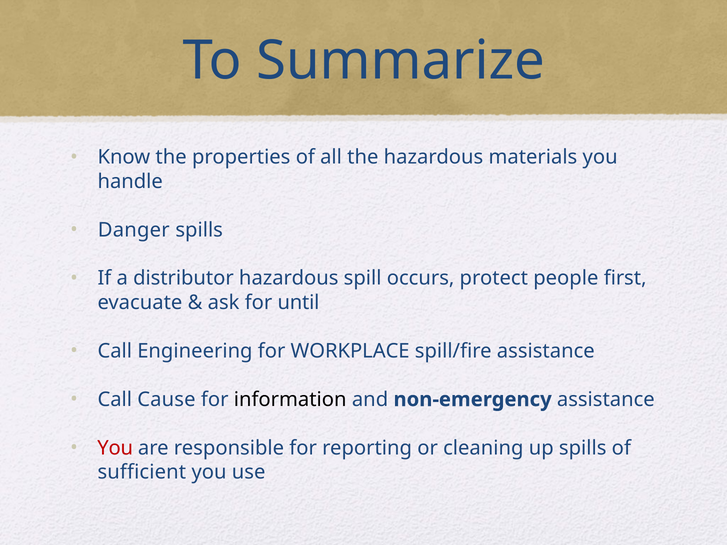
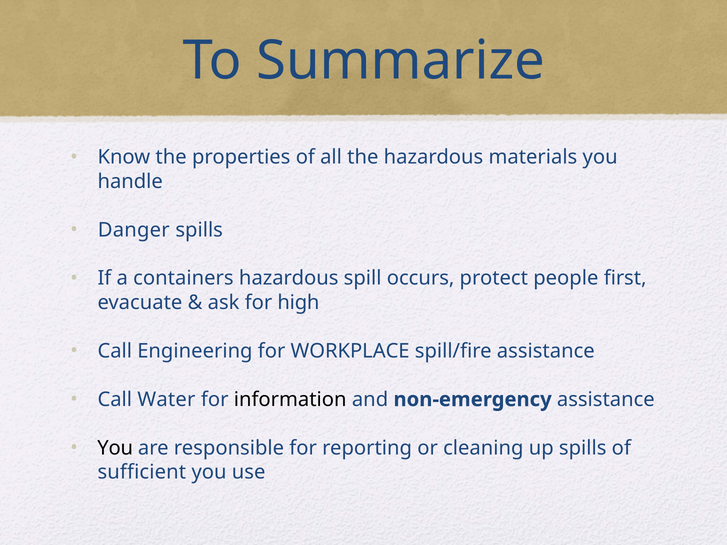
distributor: distributor -> containers
until: until -> high
Cause: Cause -> Water
You at (115, 448) colour: red -> black
